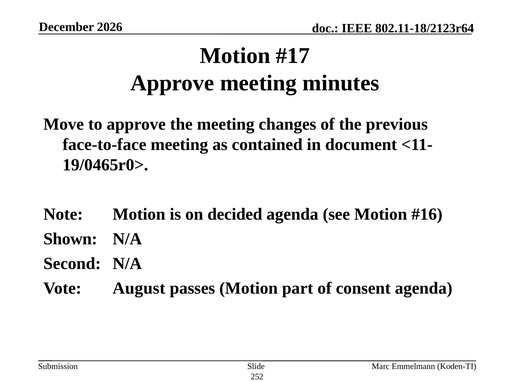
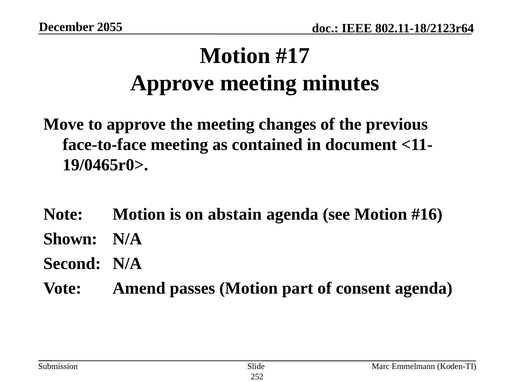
2026: 2026 -> 2055
decided: decided -> abstain
August: August -> Amend
